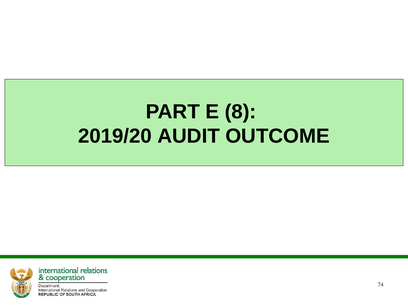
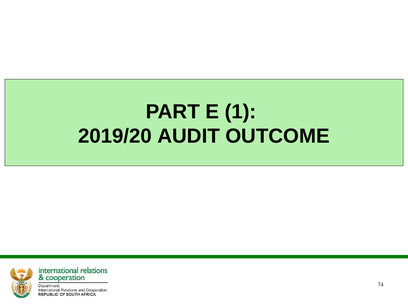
8: 8 -> 1
